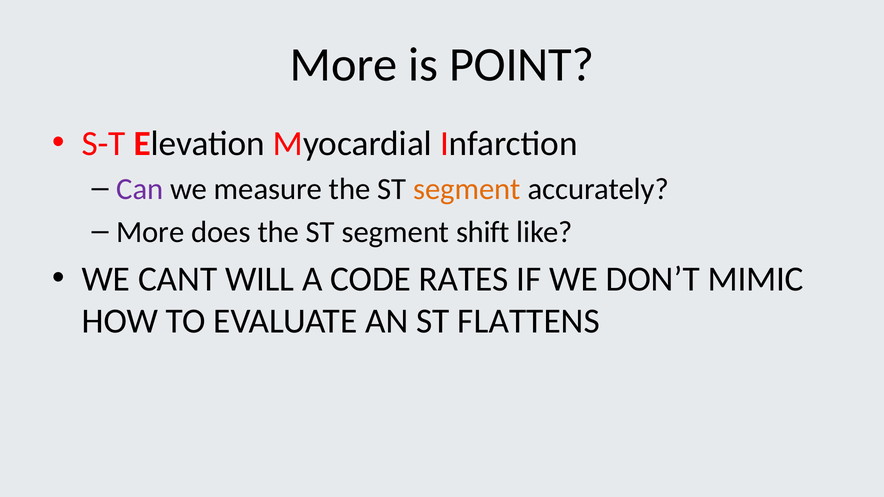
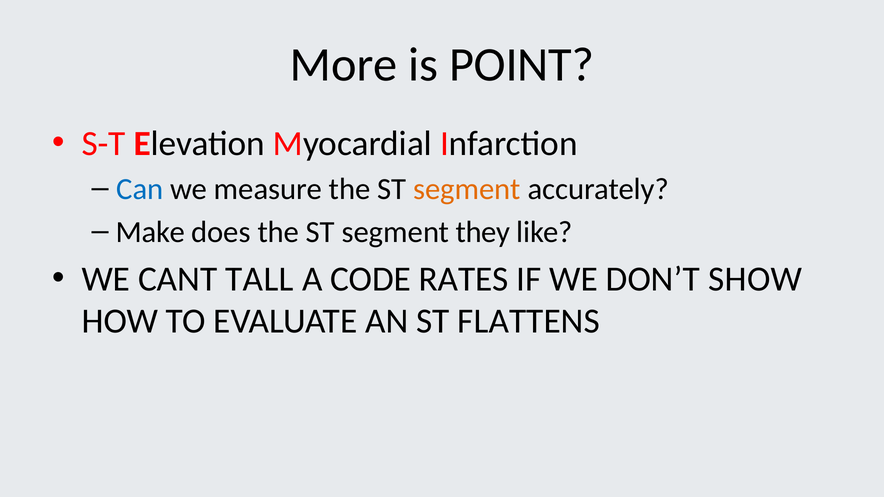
Can colour: purple -> blue
More at (150, 232): More -> Make
shift: shift -> they
WILL: WILL -> TALL
MIMIC: MIMIC -> SHOW
